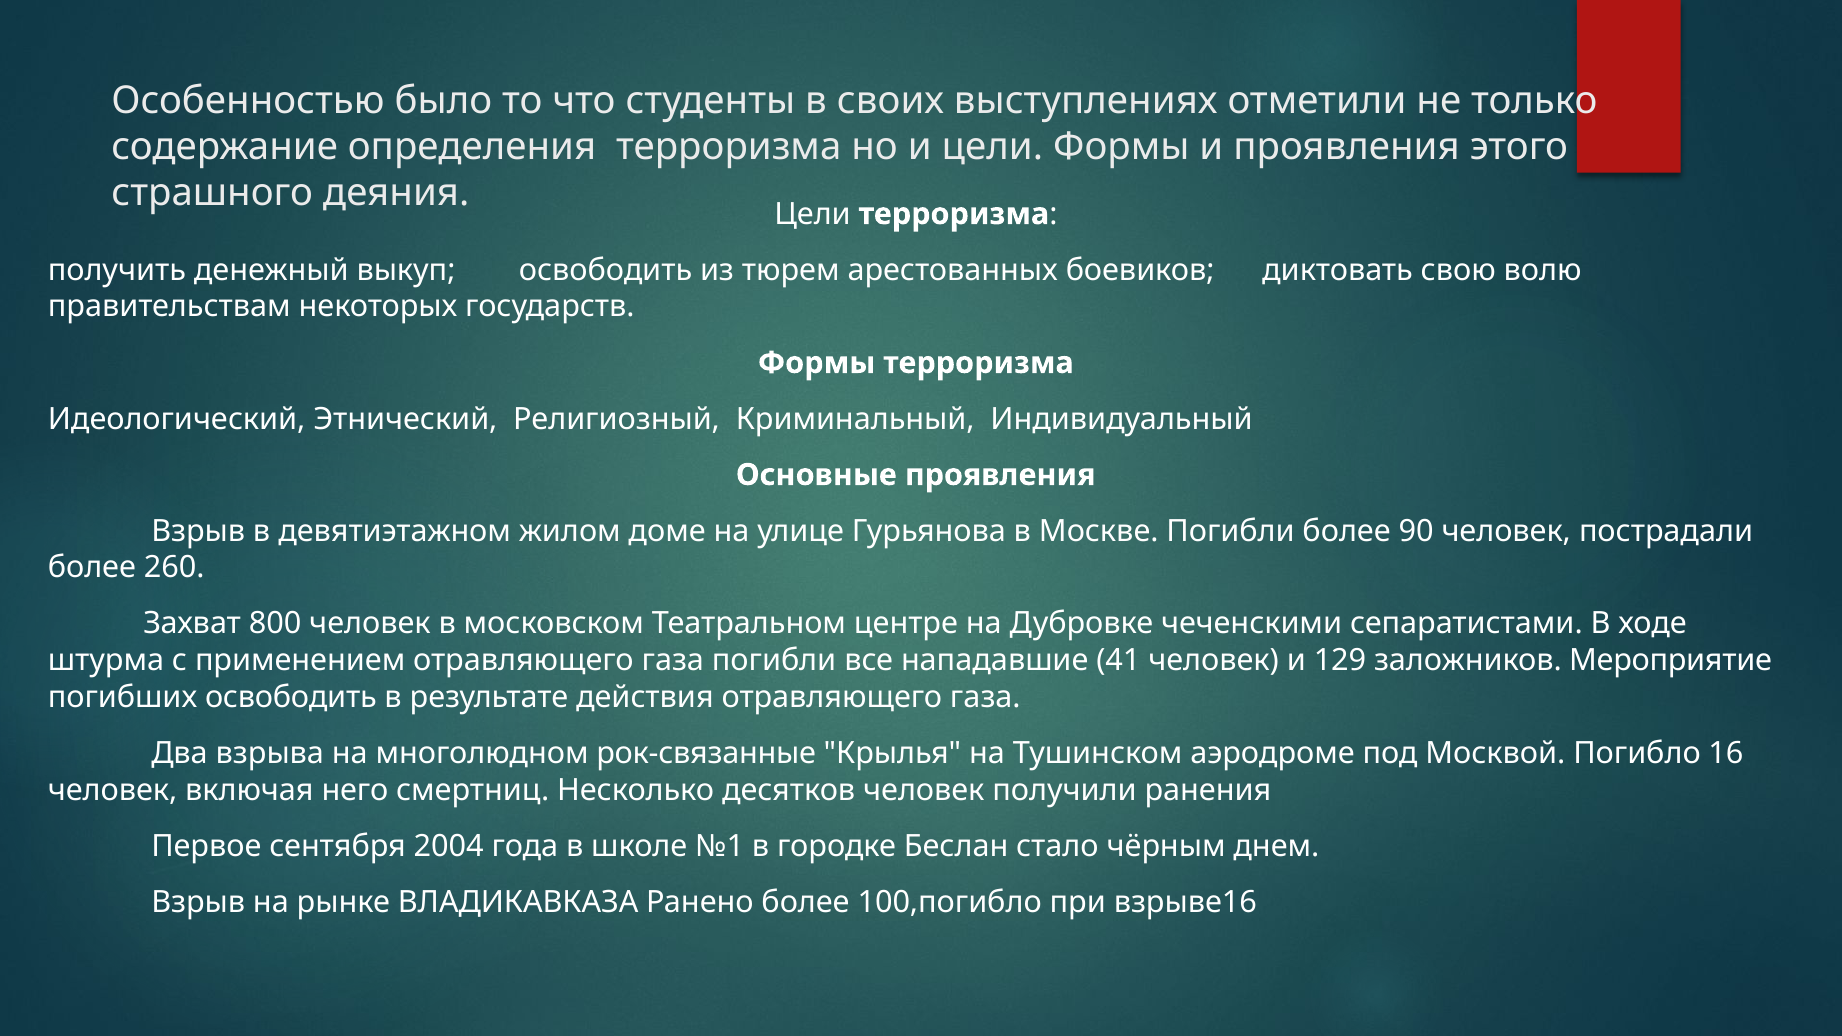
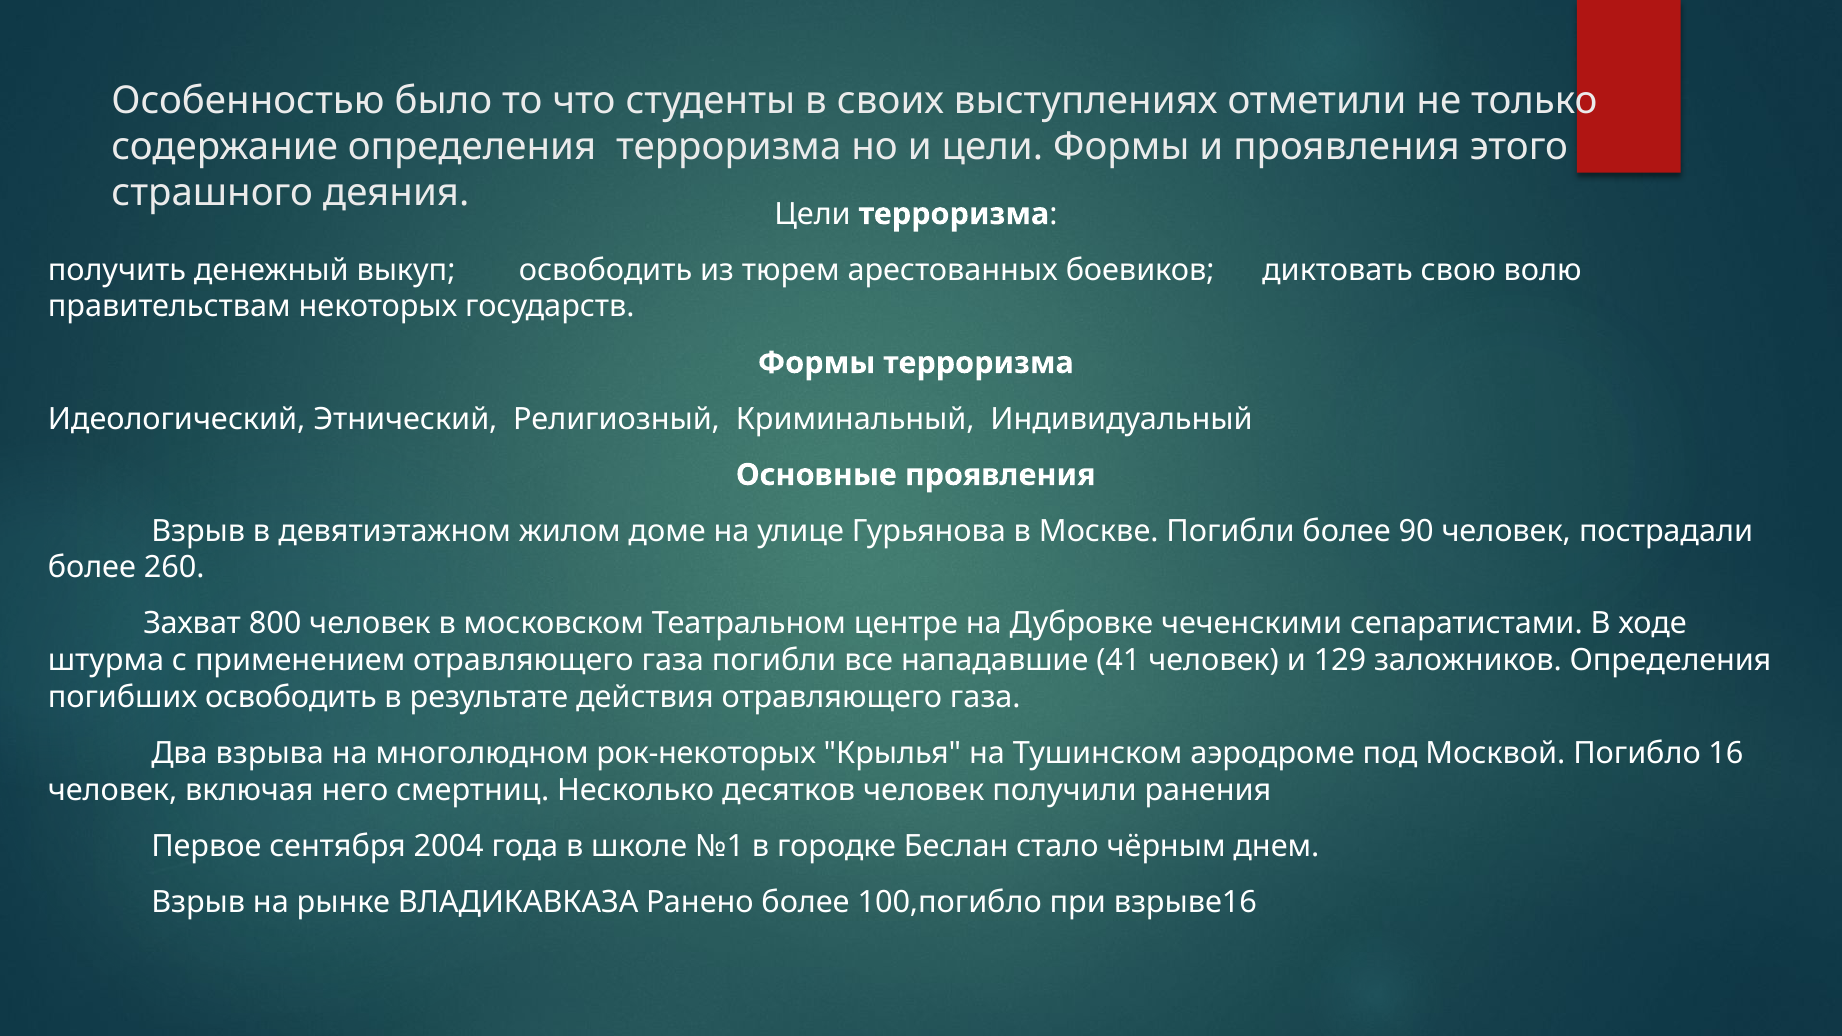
заложников Мероприятие: Мероприятие -> Определения
рок-связанные: рок-связанные -> рок-некоторых
